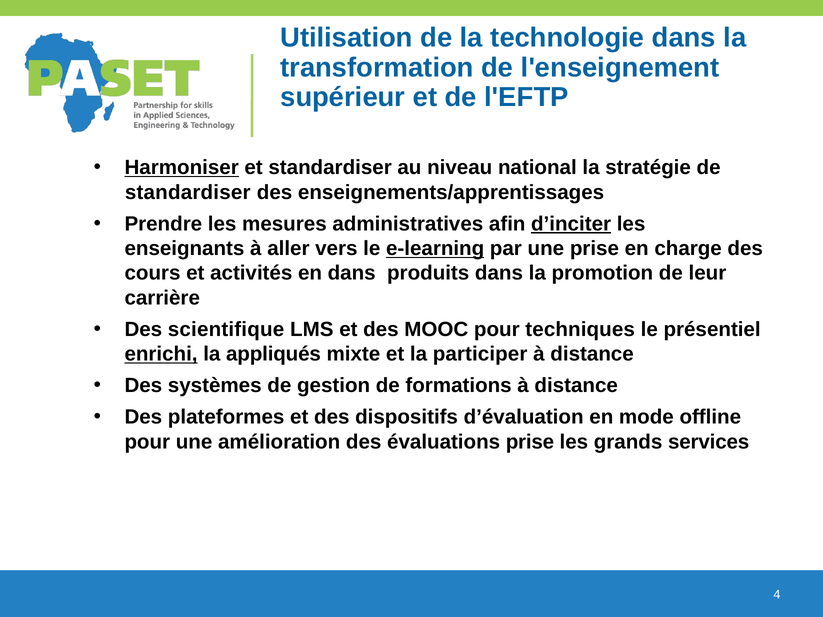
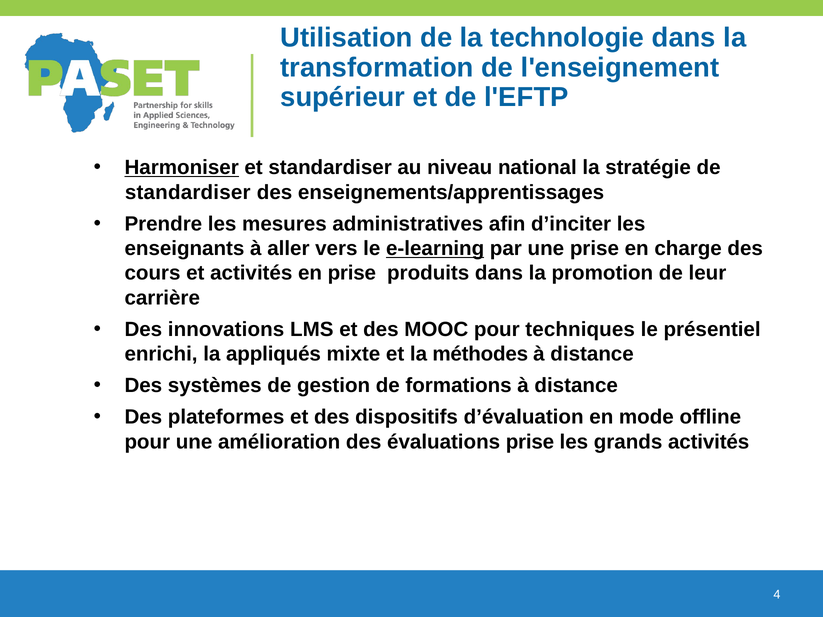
d’inciter underline: present -> none
en dans: dans -> prise
scientifique: scientifique -> innovations
enrichi underline: present -> none
participer: participer -> méthodes
grands services: services -> activités
